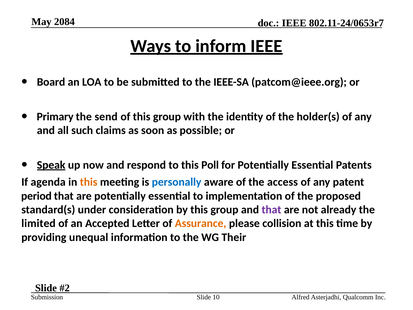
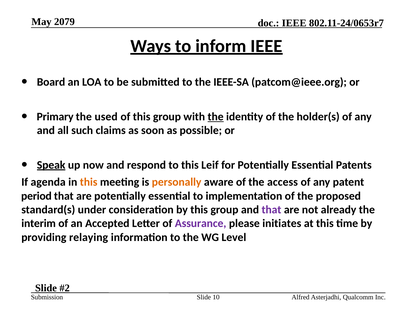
2084: 2084 -> 2079
send: send -> used
the at (216, 117) underline: none -> present
Poll: Poll -> Leif
personally colour: blue -> orange
limited: limited -> interim
Assurance colour: orange -> purple
collision: collision -> initiates
unequal: unequal -> relaying
Their: Their -> Level
